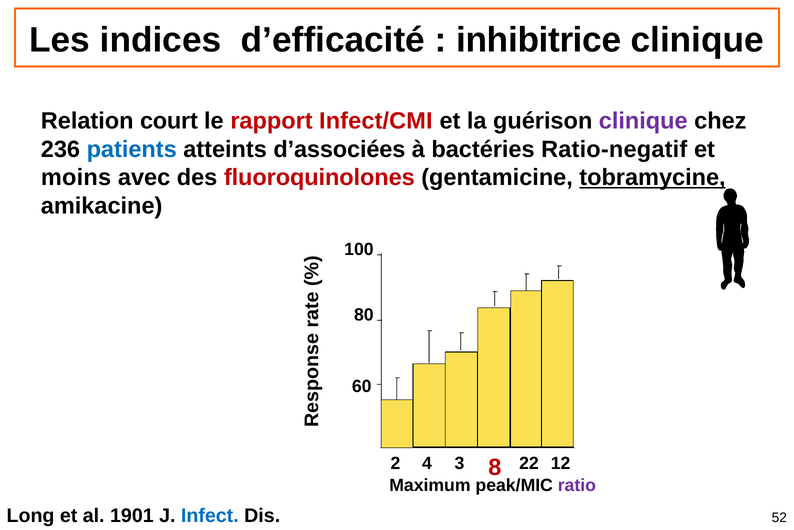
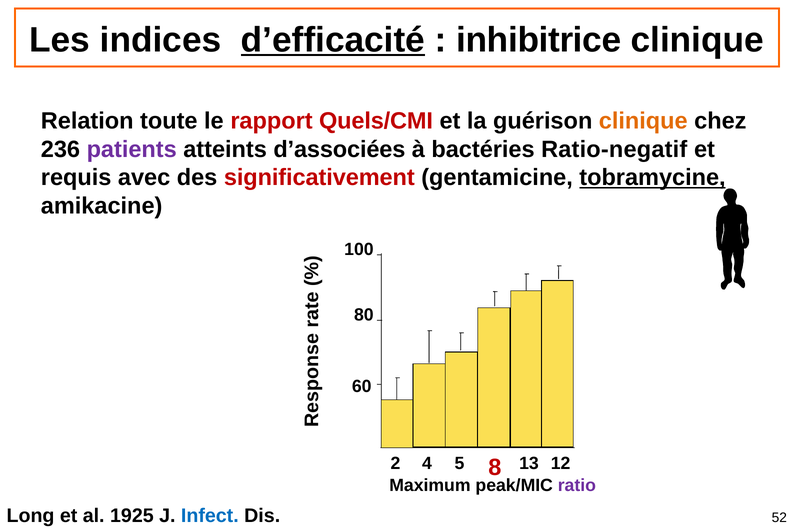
d’efficacité underline: none -> present
court: court -> toute
Infect/CMI: Infect/CMI -> Quels/CMI
clinique at (643, 121) colour: purple -> orange
patients colour: blue -> purple
moins: moins -> requis
fluoroquinolones: fluoroquinolones -> significativement
3: 3 -> 5
22: 22 -> 13
1901: 1901 -> 1925
